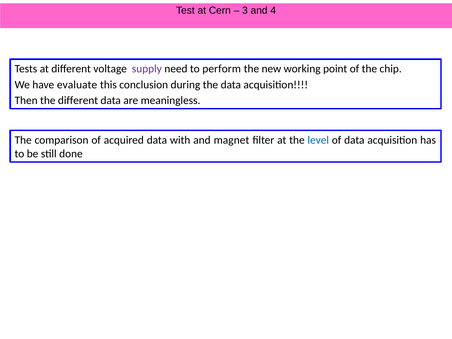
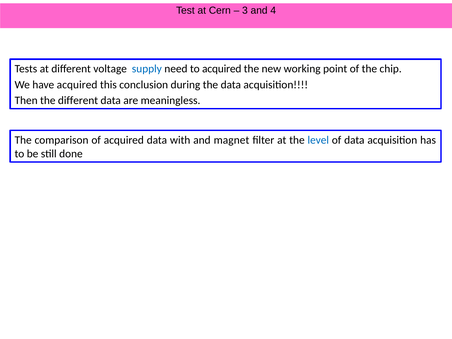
supply colour: purple -> blue
to perform: perform -> acquired
have evaluate: evaluate -> acquired
